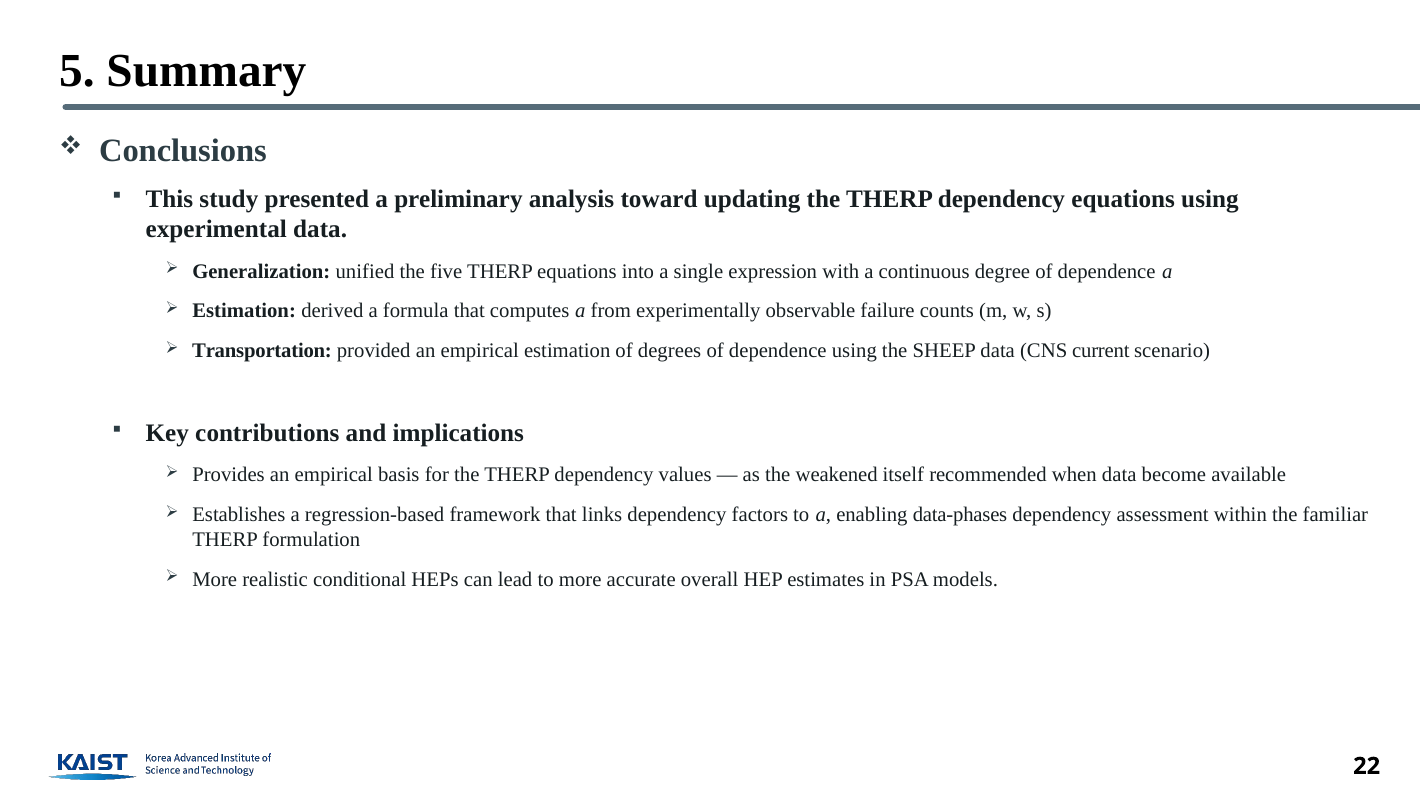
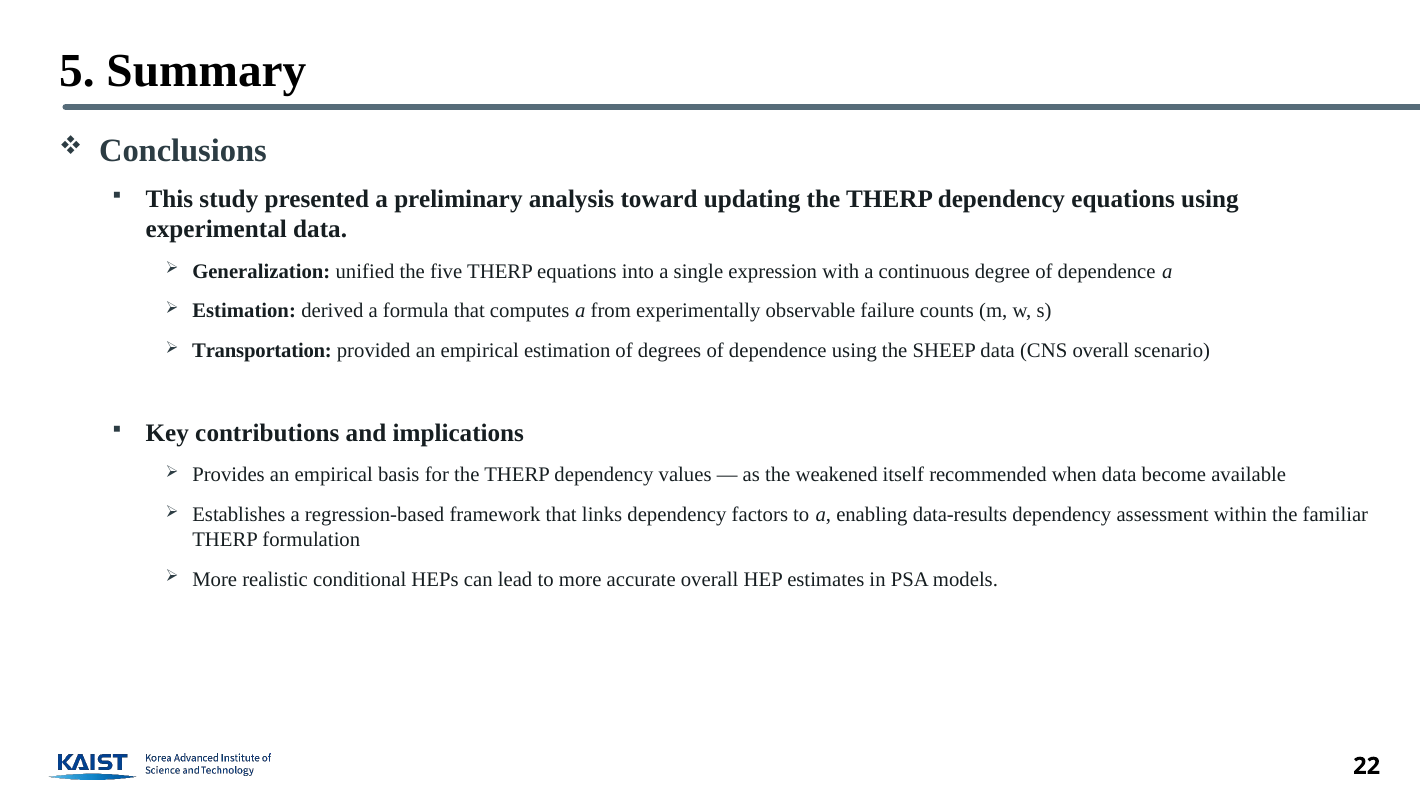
CNS current: current -> overall
data-phases: data-phases -> data-results
